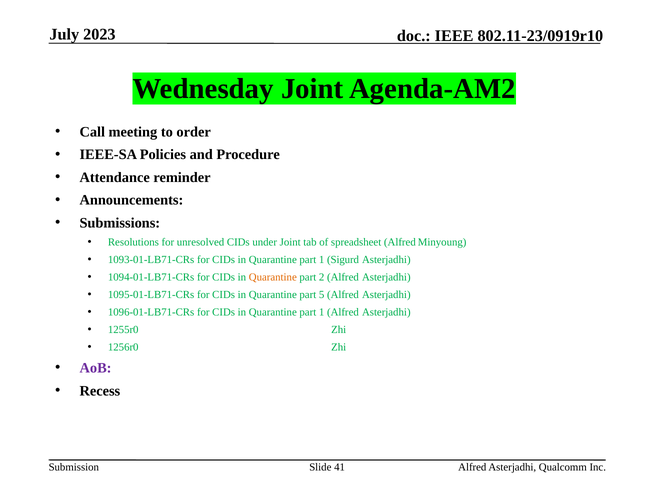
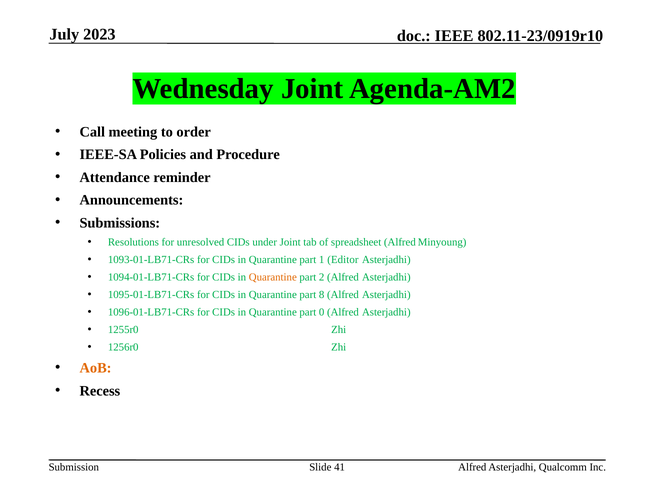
Sigurd: Sigurd -> Editor
5: 5 -> 8
1 at (322, 312): 1 -> 0
AoB colour: purple -> orange
